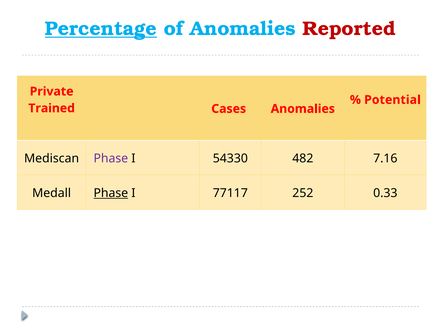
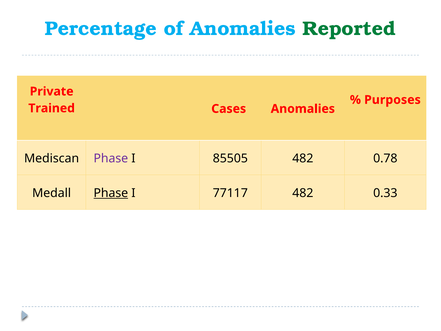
Percentage underline: present -> none
Reported colour: red -> green
Potential: Potential -> Purposes
54330: 54330 -> 85505
7.16: 7.16 -> 0.78
77117 252: 252 -> 482
